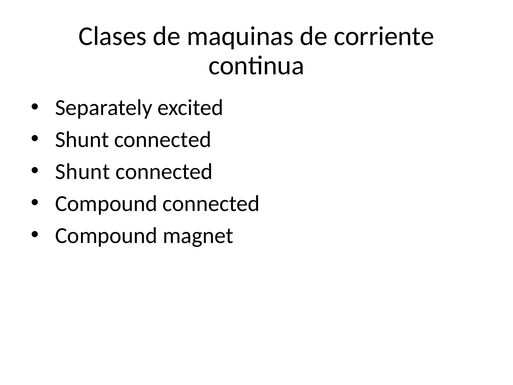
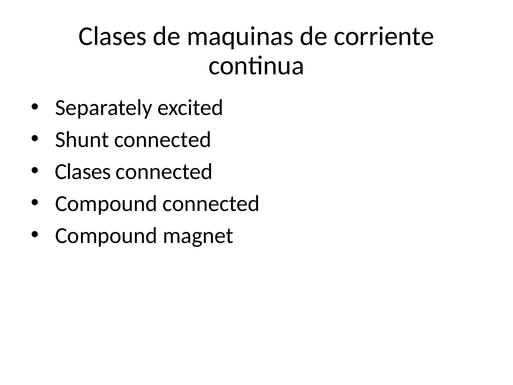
Shunt at (83, 171): Shunt -> Clases
